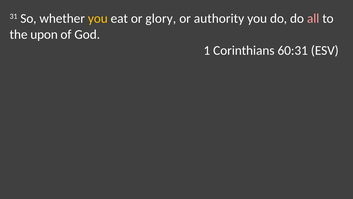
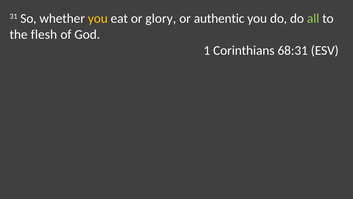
authority: authority -> authentic
all colour: pink -> light green
upon: upon -> flesh
60:31: 60:31 -> 68:31
